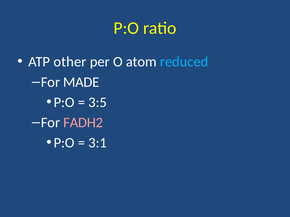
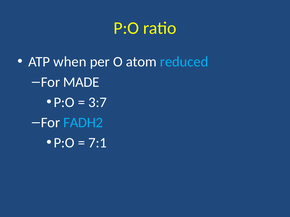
other: other -> when
3:5: 3:5 -> 3:7
FADH2 colour: pink -> light blue
3:1: 3:1 -> 7:1
